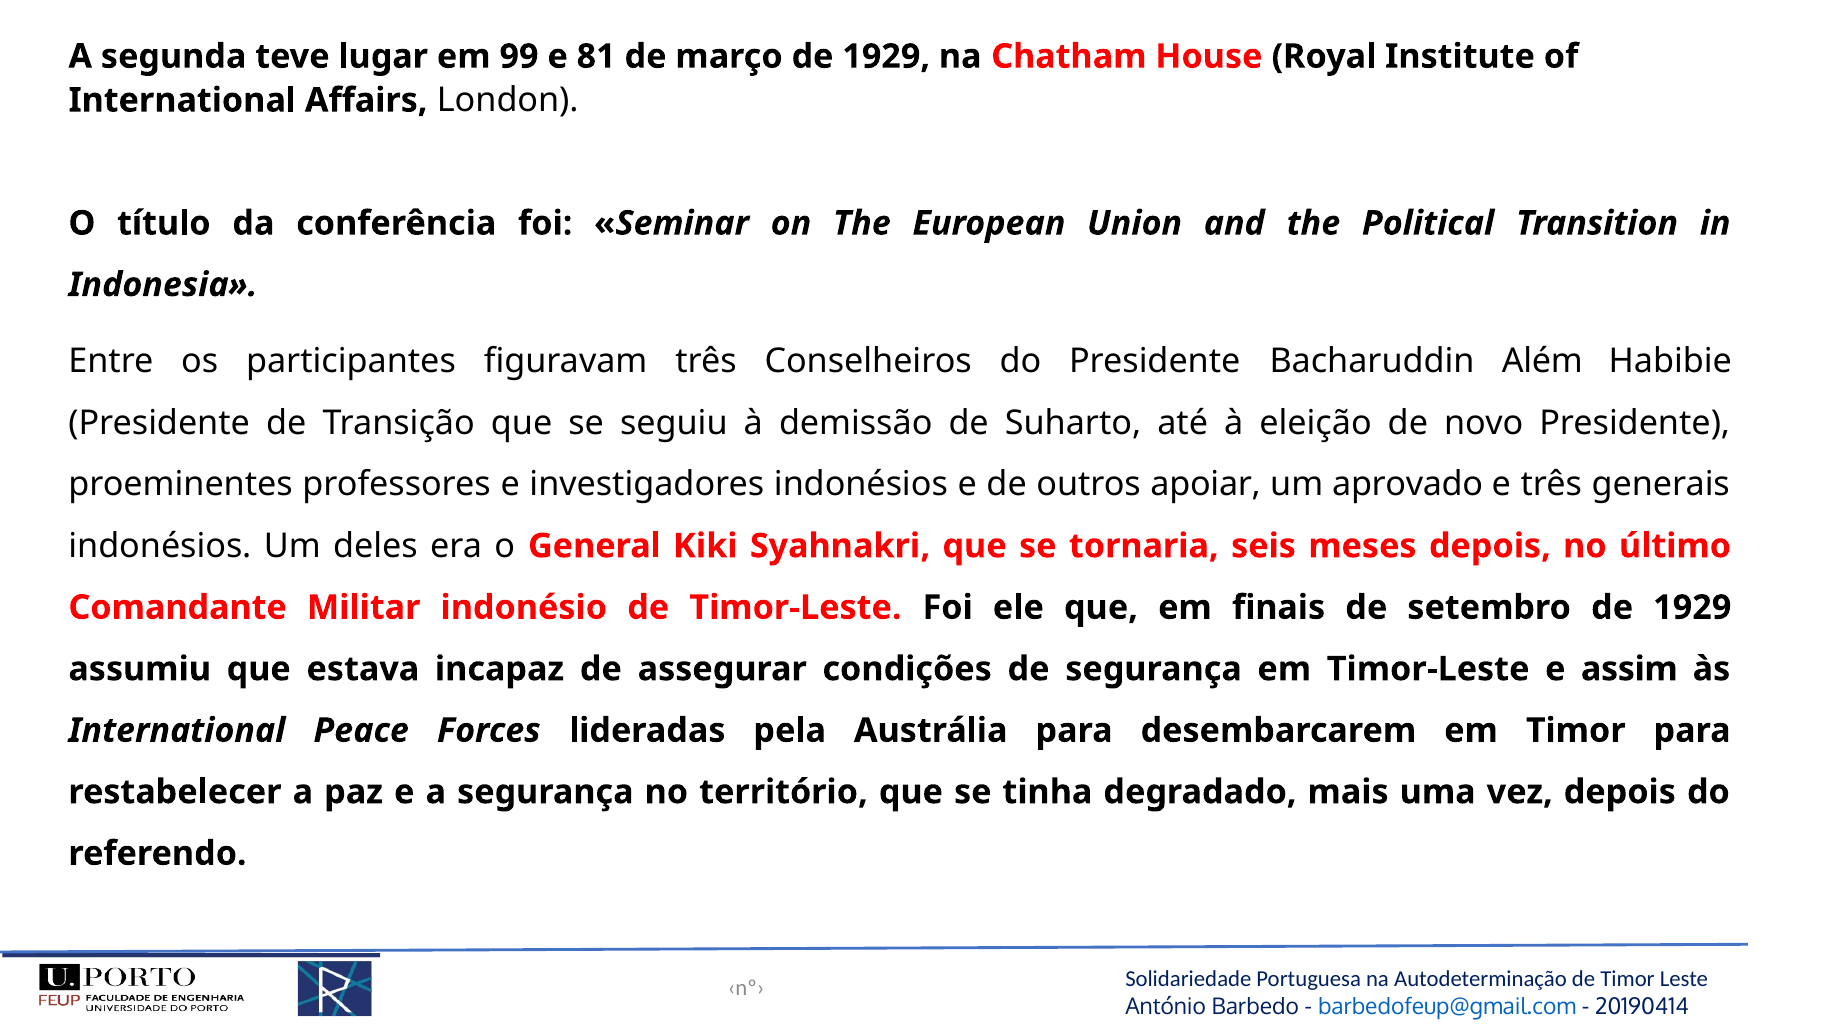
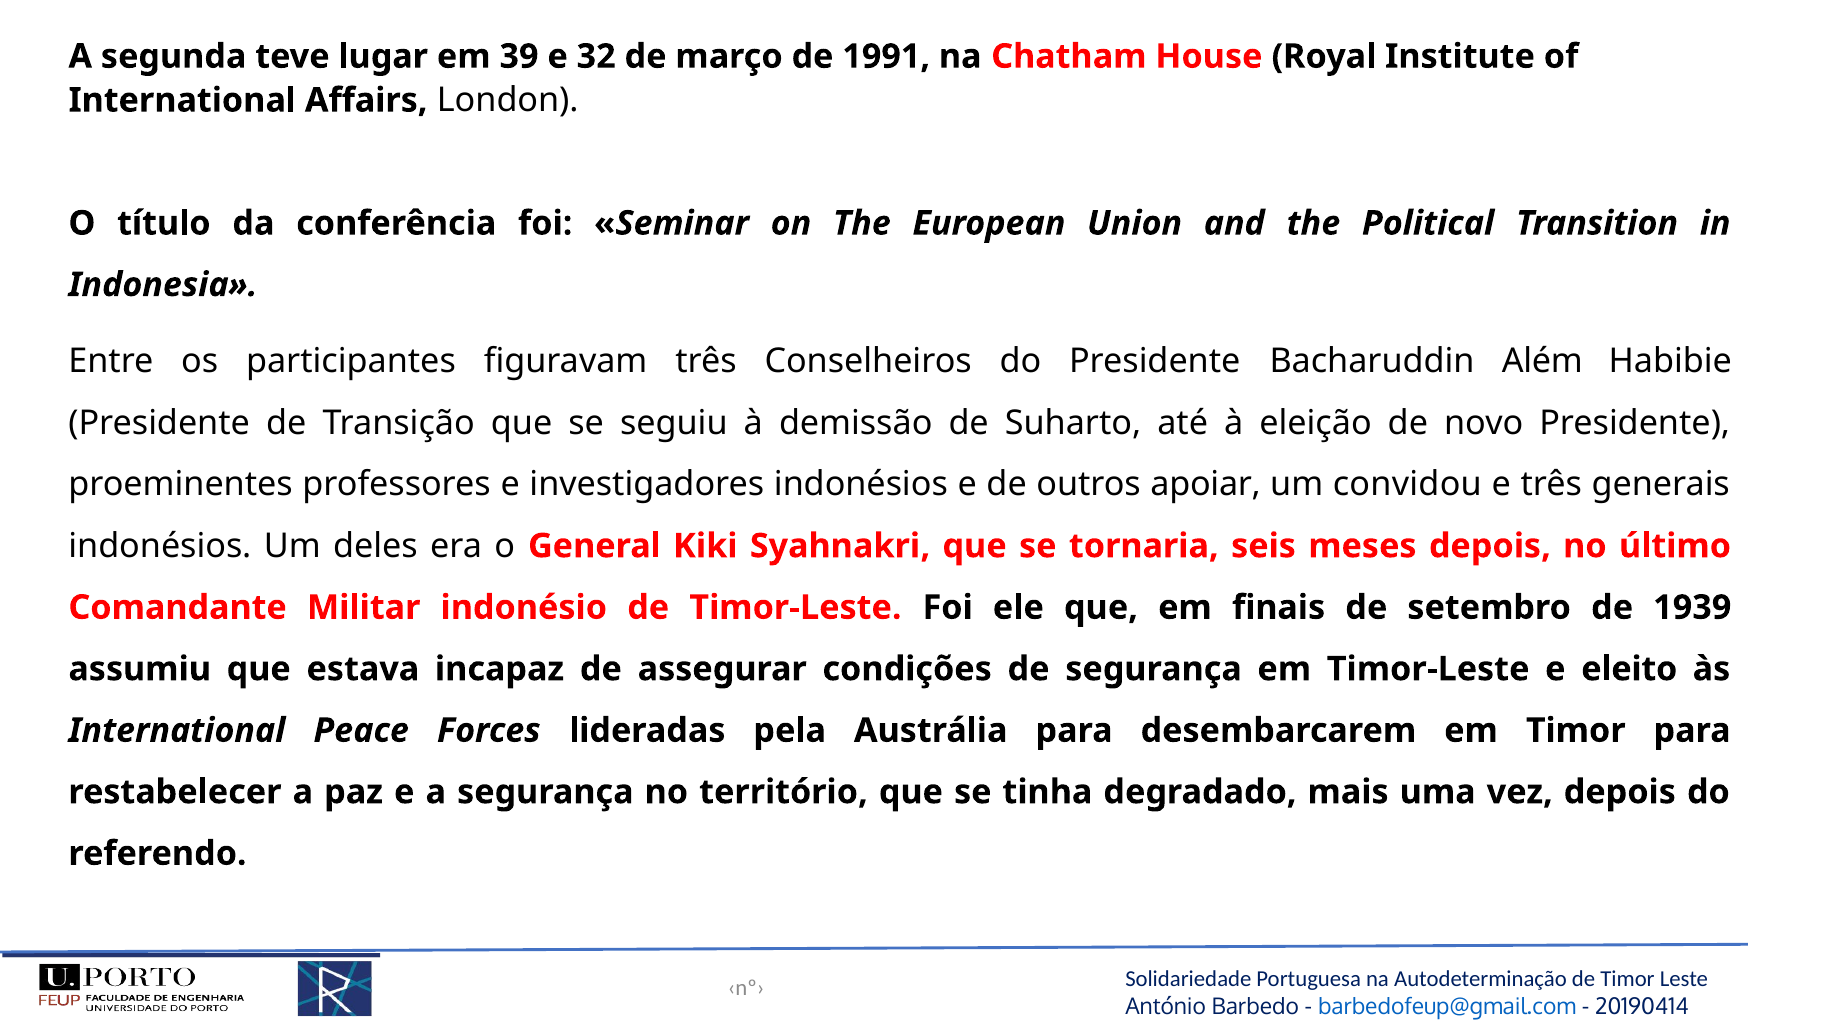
99: 99 -> 39
81: 81 -> 32
março de 1929: 1929 -> 1991
aprovado: aprovado -> convidou
setembro de 1929: 1929 -> 1939
assim: assim -> eleito
